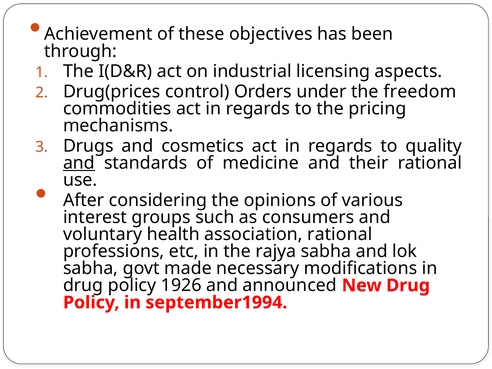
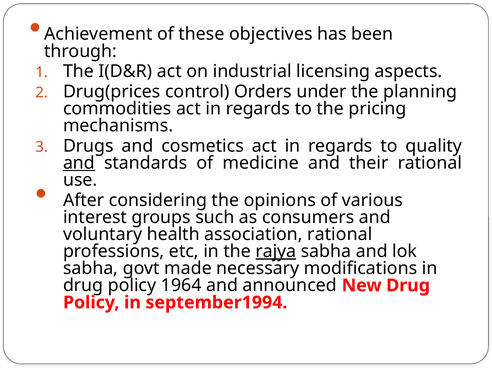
freedom: freedom -> planning
rajya underline: none -> present
1926: 1926 -> 1964
